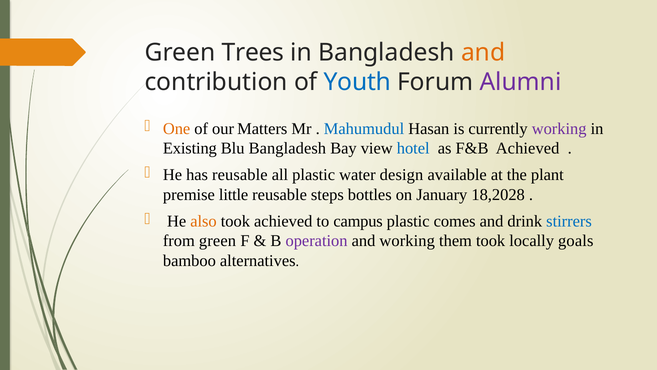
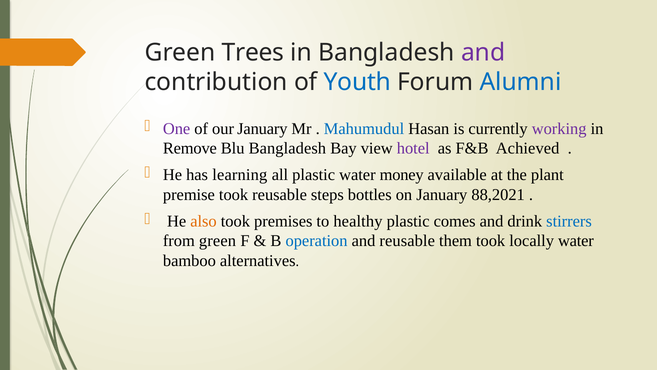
and at (483, 53) colour: orange -> purple
Alumni colour: purple -> blue
One colour: orange -> purple
our Matters: Matters -> January
Existing: Existing -> Remove
hotel colour: blue -> purple
has reusable: reusable -> learning
design: design -> money
premise little: little -> took
18,2028: 18,2028 -> 88,2021
took achieved: achieved -> premises
campus: campus -> healthy
operation colour: purple -> blue
and working: working -> reusable
locally goals: goals -> water
